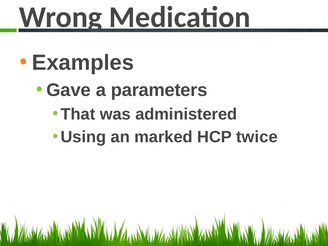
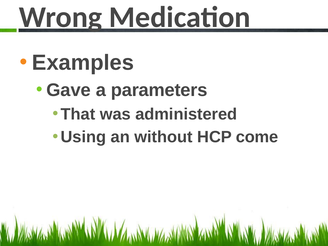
marked: marked -> without
twice: twice -> come
